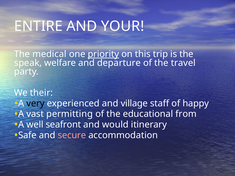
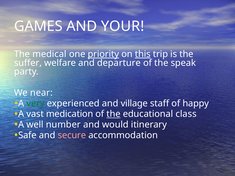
ENTIRE: ENTIRE -> GAMES
this underline: none -> present
speak: speak -> suffer
travel: travel -> speak
their: their -> near
very colour: black -> green
permitting: permitting -> medication
the at (113, 114) underline: none -> present
from: from -> class
seafront: seafront -> number
